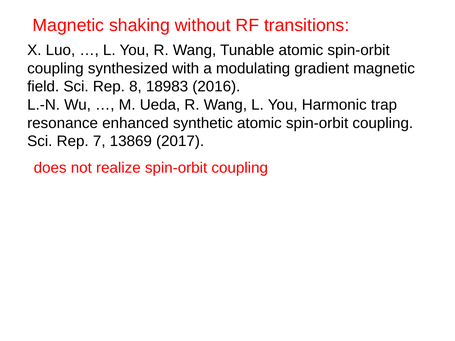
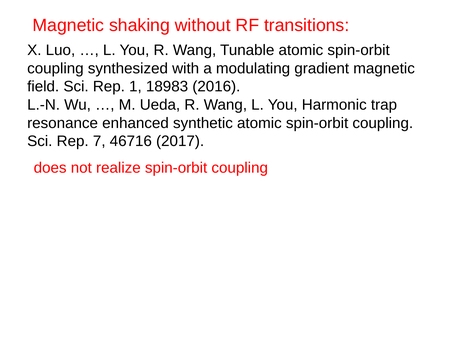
8: 8 -> 1
13869: 13869 -> 46716
